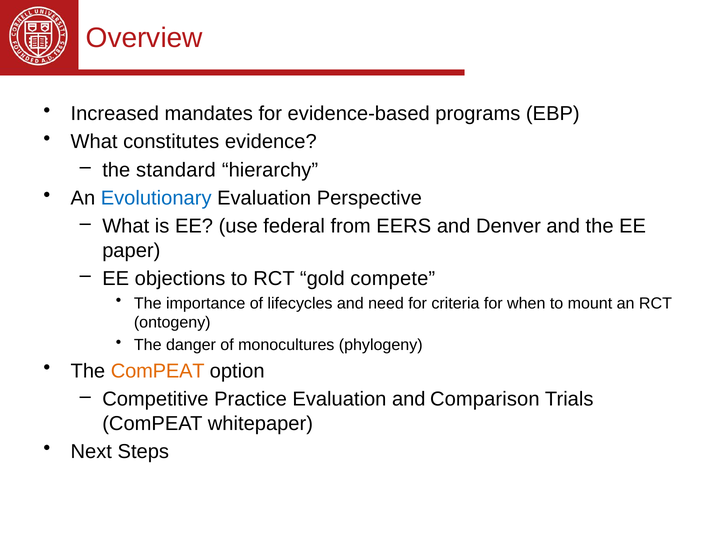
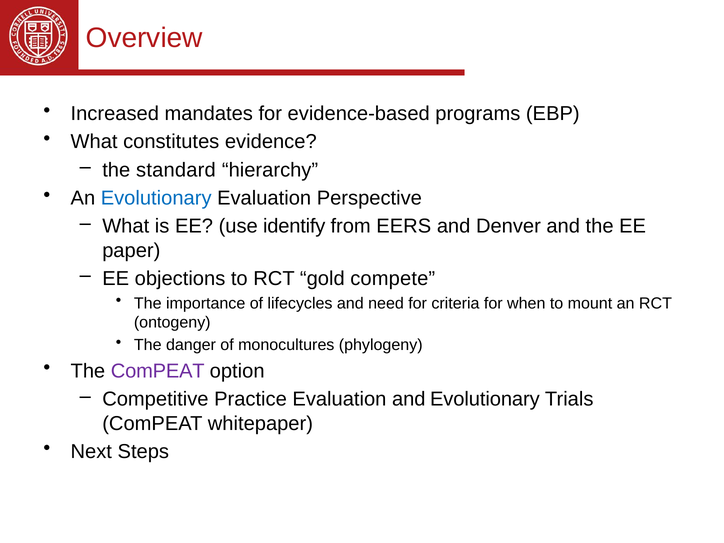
federal: federal -> identify
ComPEAT at (158, 371) colour: orange -> purple
and Comparison: Comparison -> Evolutionary
